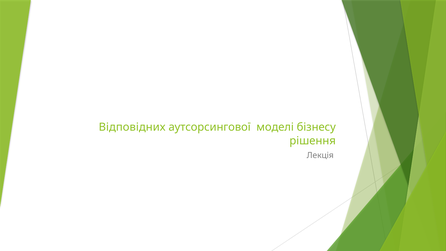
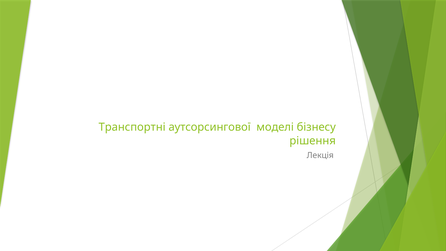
Відповідних: Відповідних -> Транспортні
